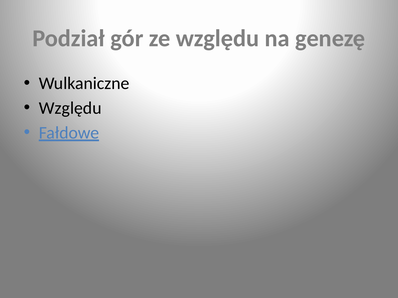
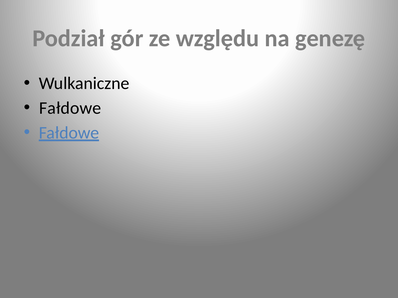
Względu at (70, 108): Względu -> Fałdowe
